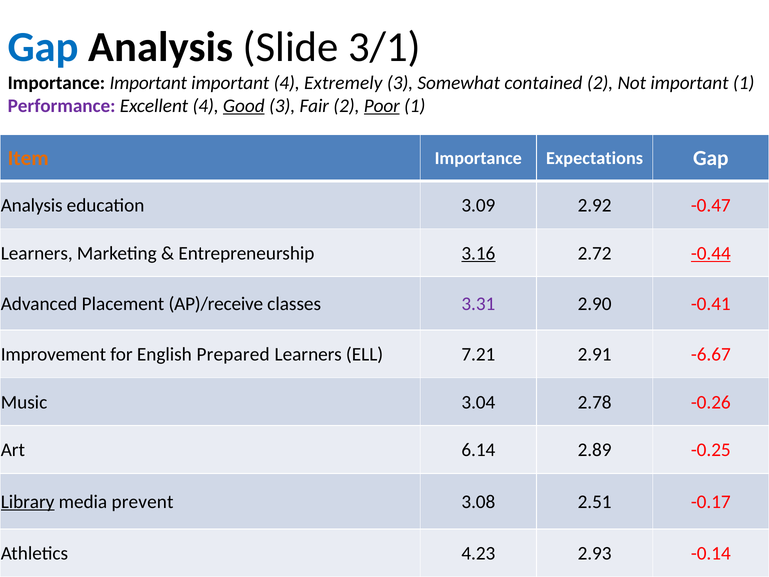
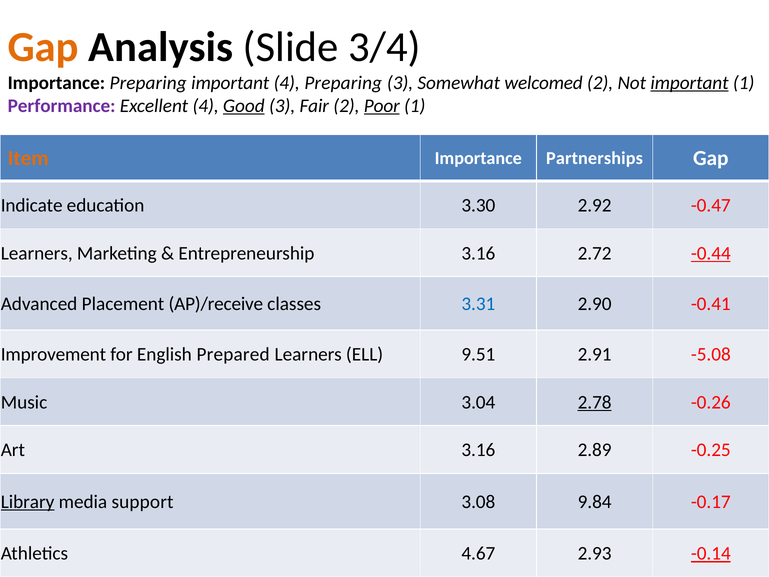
Gap at (43, 47) colour: blue -> orange
3/1: 3/1 -> 3/4
Importance Important: Important -> Preparing
4 Extremely: Extremely -> Preparing
contained: contained -> welcomed
important at (690, 83) underline: none -> present
Expectations: Expectations -> Partnerships
Analysis at (32, 205): Analysis -> Indicate
3.09: 3.09 -> 3.30
3.16 at (478, 253) underline: present -> none
3.31 colour: purple -> blue
7.21: 7.21 -> 9.51
-6.67: -6.67 -> -5.08
2.78 underline: none -> present
Art 6.14: 6.14 -> 3.16
prevent: prevent -> support
2.51: 2.51 -> 9.84
4.23: 4.23 -> 4.67
-0.14 underline: none -> present
